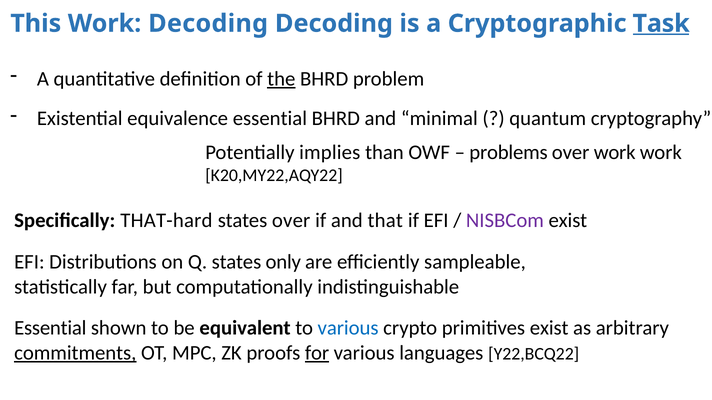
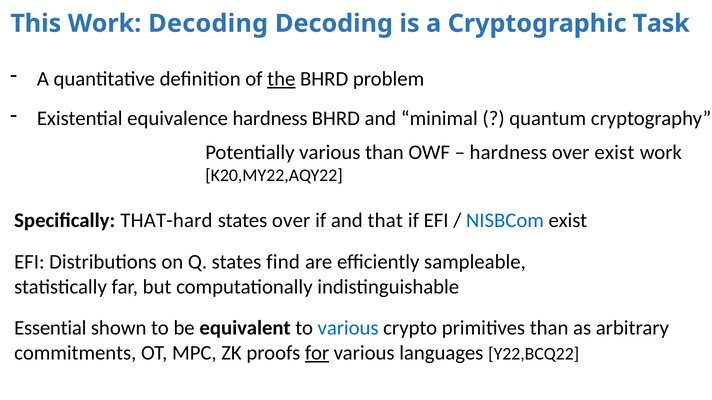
Task underline: present -> none
equivalence essential: essential -> hardness
Potentially implies: implies -> various
problems at (508, 152): problems -> hardness
over work: work -> exist
NISBCom colour: purple -> blue
only: only -> find
primitives exist: exist -> than
commitments underline: present -> none
